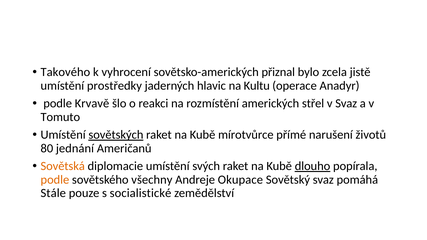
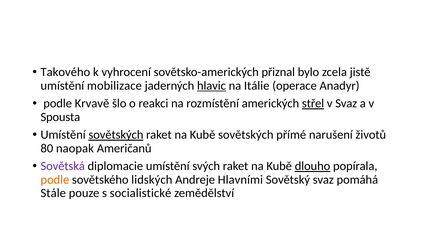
prostředky: prostředky -> mobilizace
hlavic underline: none -> present
Kultu: Kultu -> Itálie
střel underline: none -> present
Tomuto: Tomuto -> Spousta
Kubě mírotvůrce: mírotvůrce -> sovětských
jednání: jednání -> naopak
Sovětská colour: orange -> purple
všechny: všechny -> lidských
Okupace: Okupace -> Hlavními
